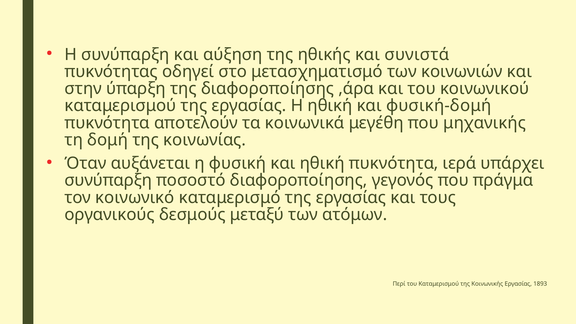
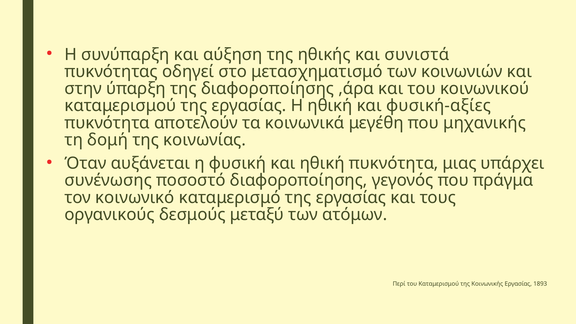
φυσική-δομή: φυσική-δομή -> φυσική-αξίες
ιερά: ιερά -> μιας
συνύπαρξη at (108, 180): συνύπαρξη -> συνένωσης
